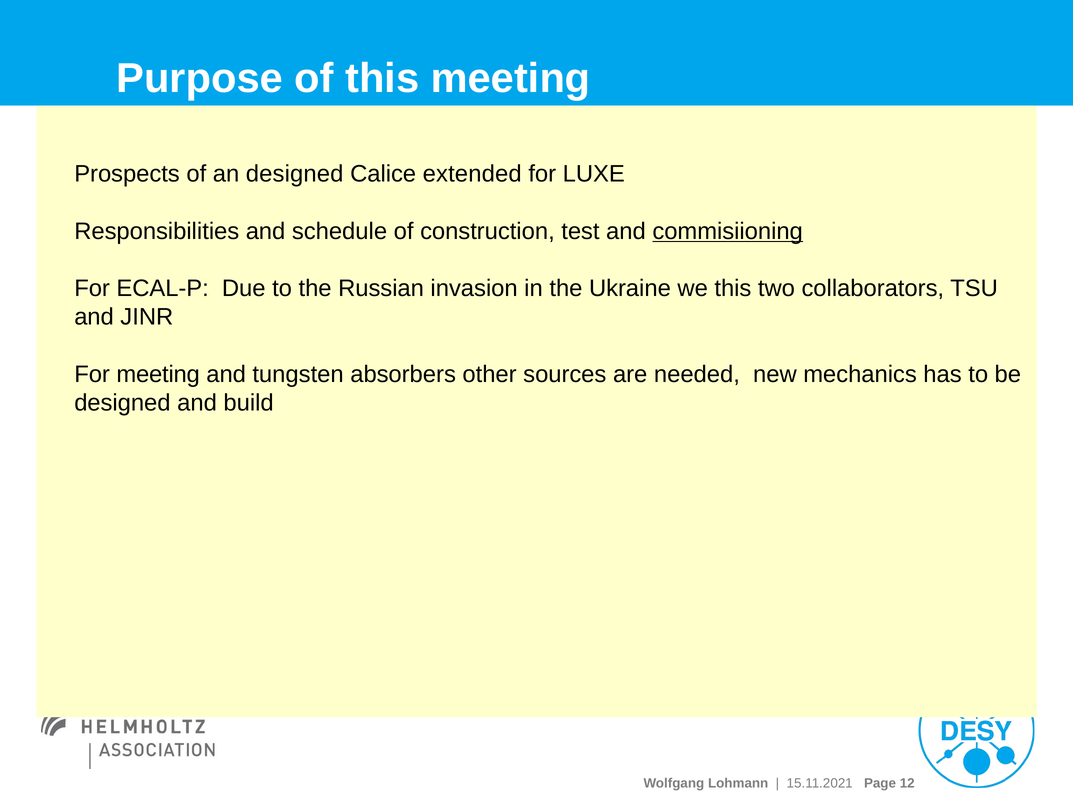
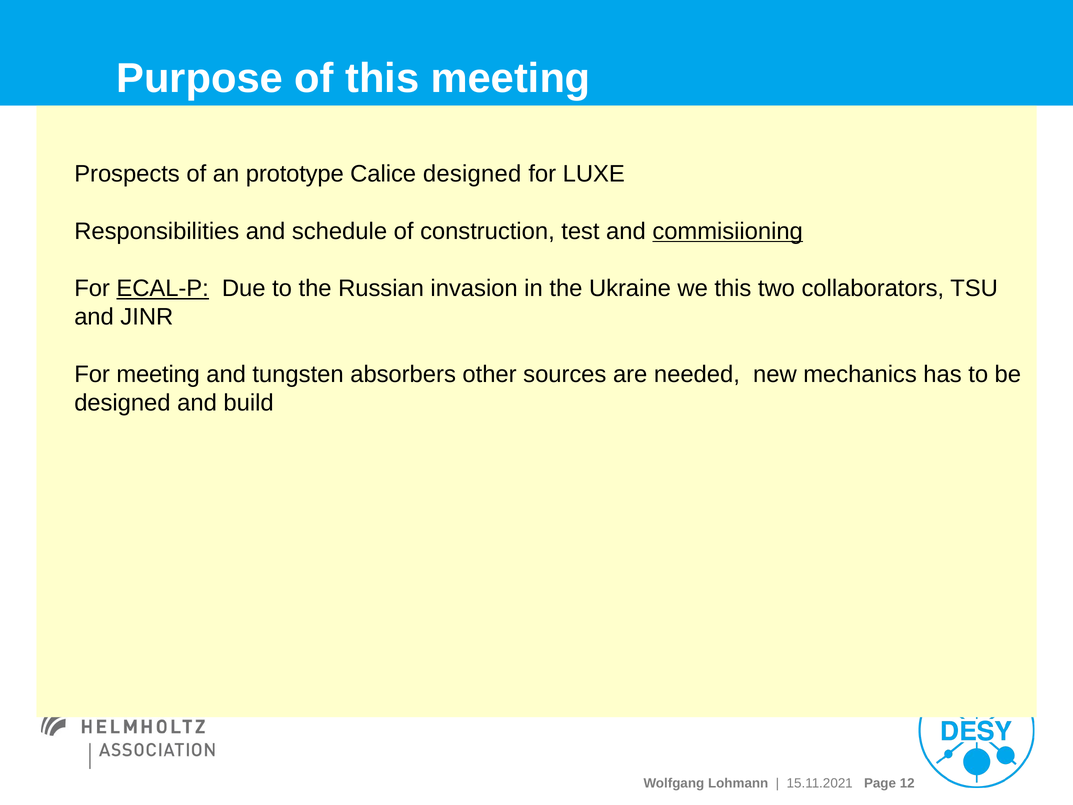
an designed: designed -> prototype
Calice extended: extended -> designed
ECAL-P underline: none -> present
